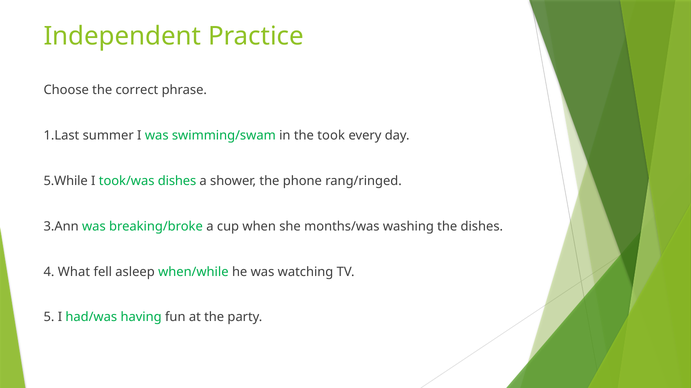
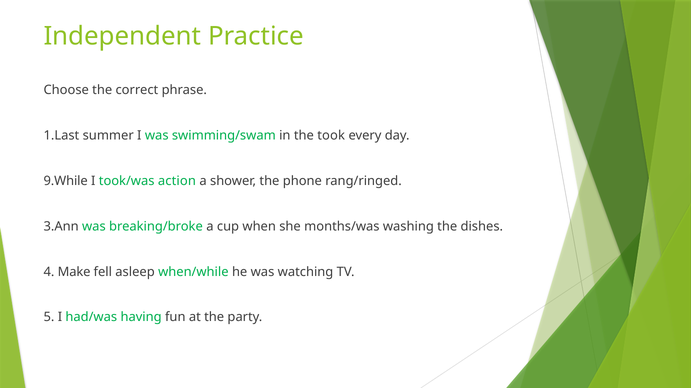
5.While: 5.While -> 9.While
took/was dishes: dishes -> action
What: What -> Make
